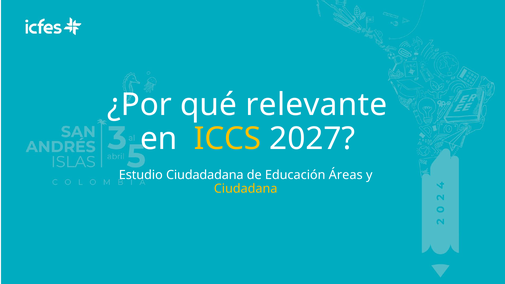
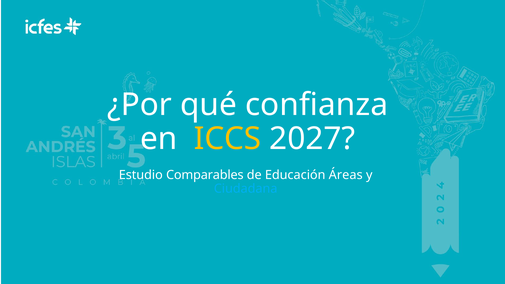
relevante: relevante -> confianza
Ciudadadana: Ciudadadana -> Comparables
Ciudadana colour: yellow -> light blue
